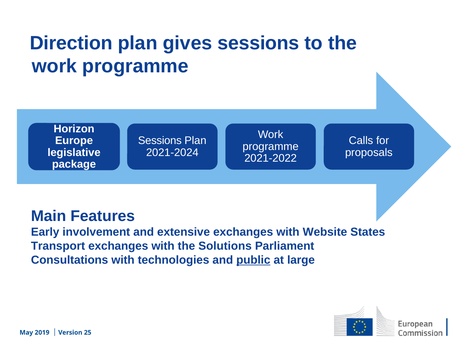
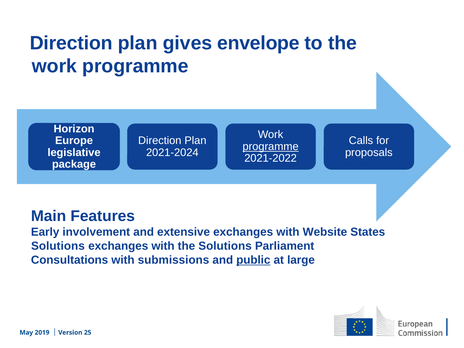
gives sessions: sessions -> envelope
Sessions at (160, 141): Sessions -> Direction
programme at (271, 147) underline: none -> present
Transport at (58, 246): Transport -> Solutions
technologies: technologies -> submissions
